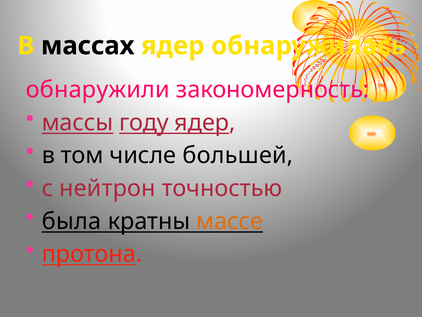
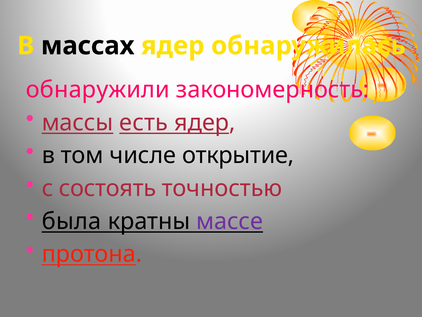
году: году -> есть
большей: большей -> открытие
нейтрон: нейтрон -> состоять
массе colour: orange -> purple
